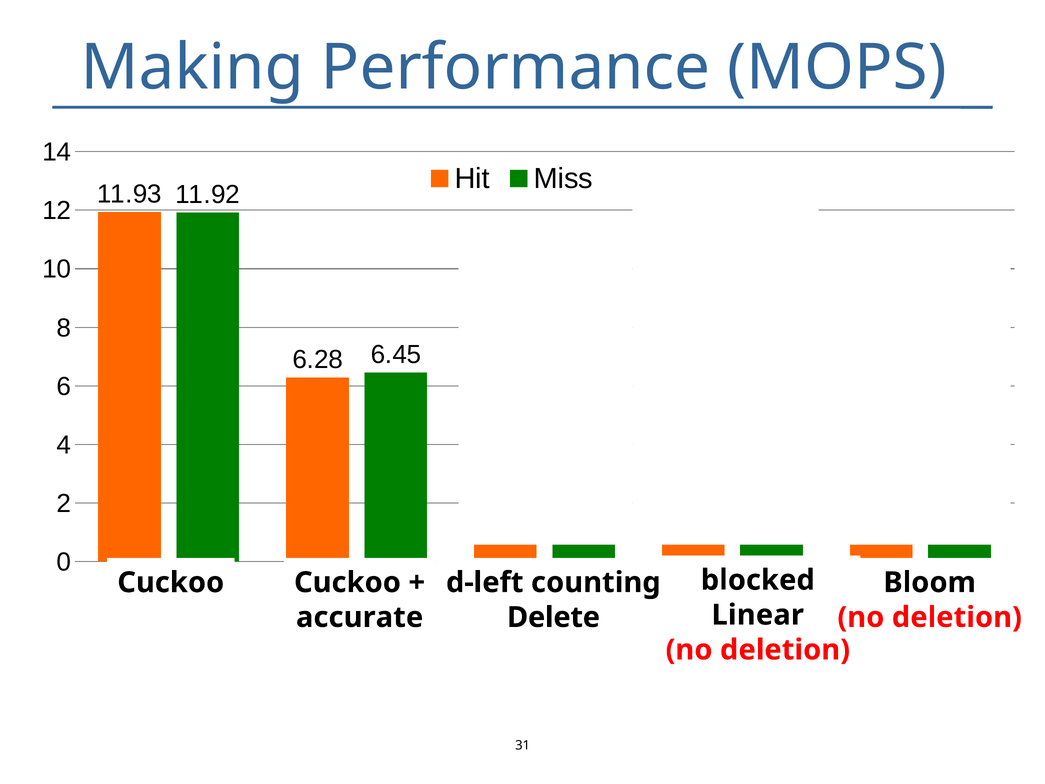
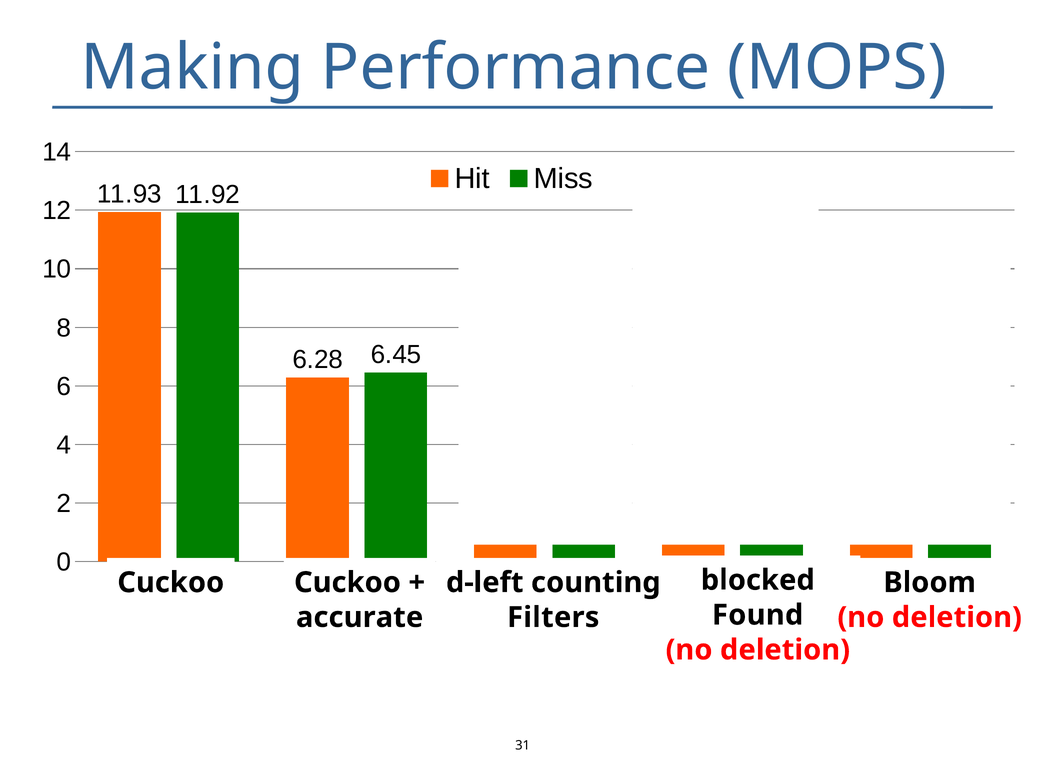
Linear: Linear -> Found
Delete: Delete -> Filters
